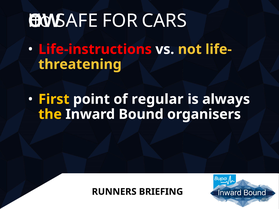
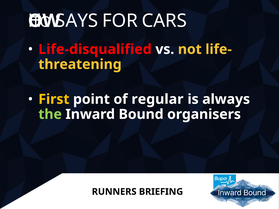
SAFE: SAFE -> SAYS
Life-instructions: Life-instructions -> Life-disqualified
the colour: yellow -> light green
